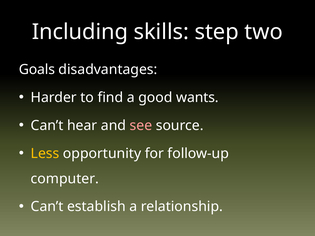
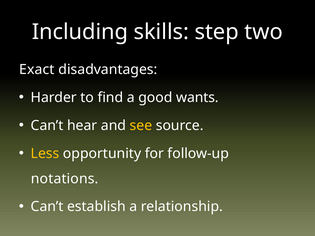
Goals: Goals -> Exact
see colour: pink -> yellow
computer: computer -> notations
